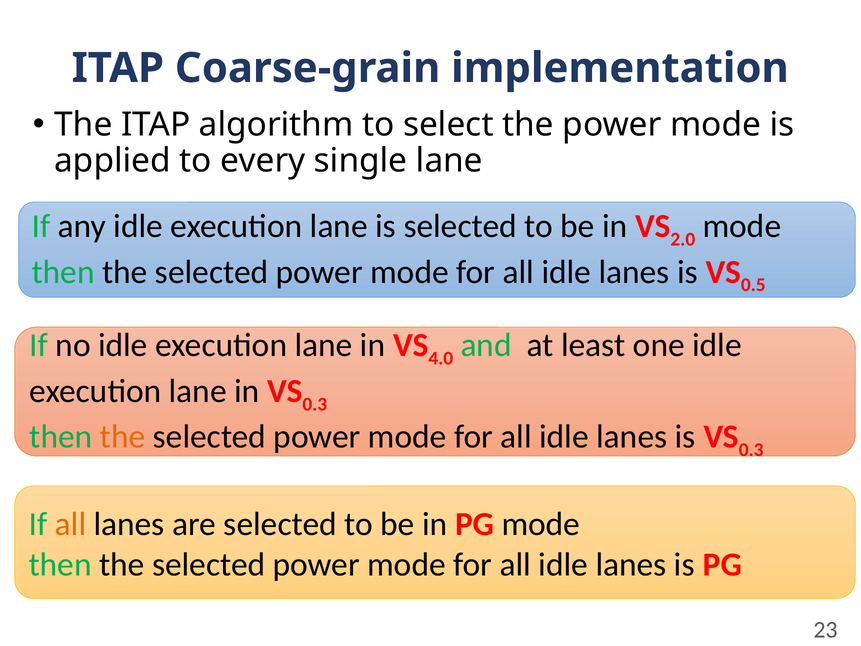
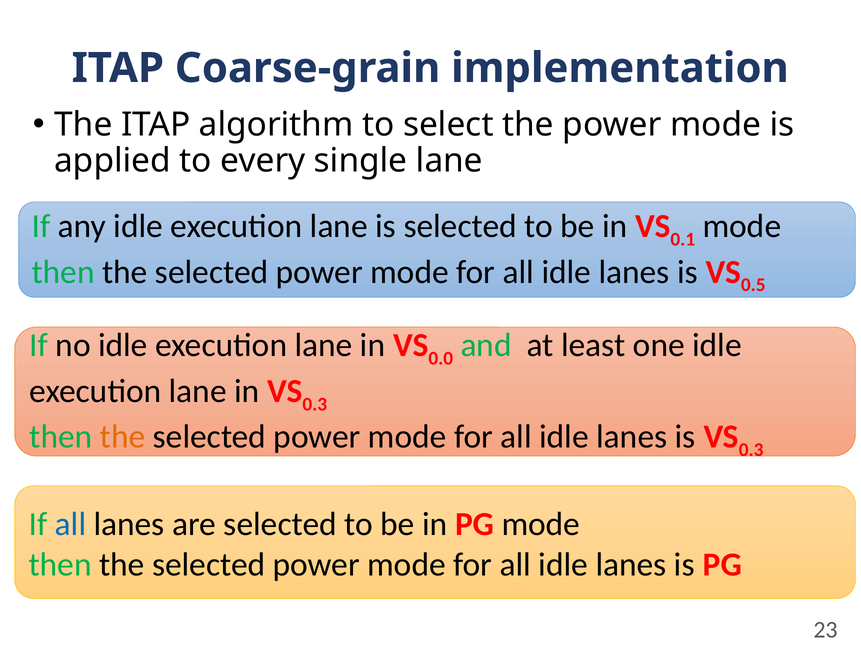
2.0: 2.0 -> 0.1
4.0: 4.0 -> 0.0
all at (70, 524) colour: orange -> blue
